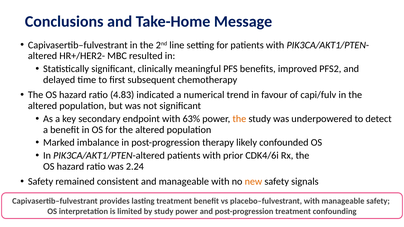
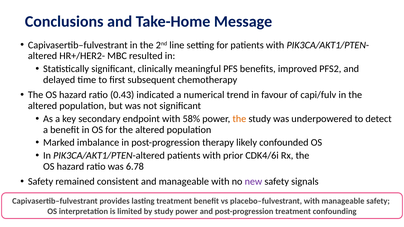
4.83: 4.83 -> 0.43
63%: 63% -> 58%
2.24: 2.24 -> 6.78
new colour: orange -> purple
